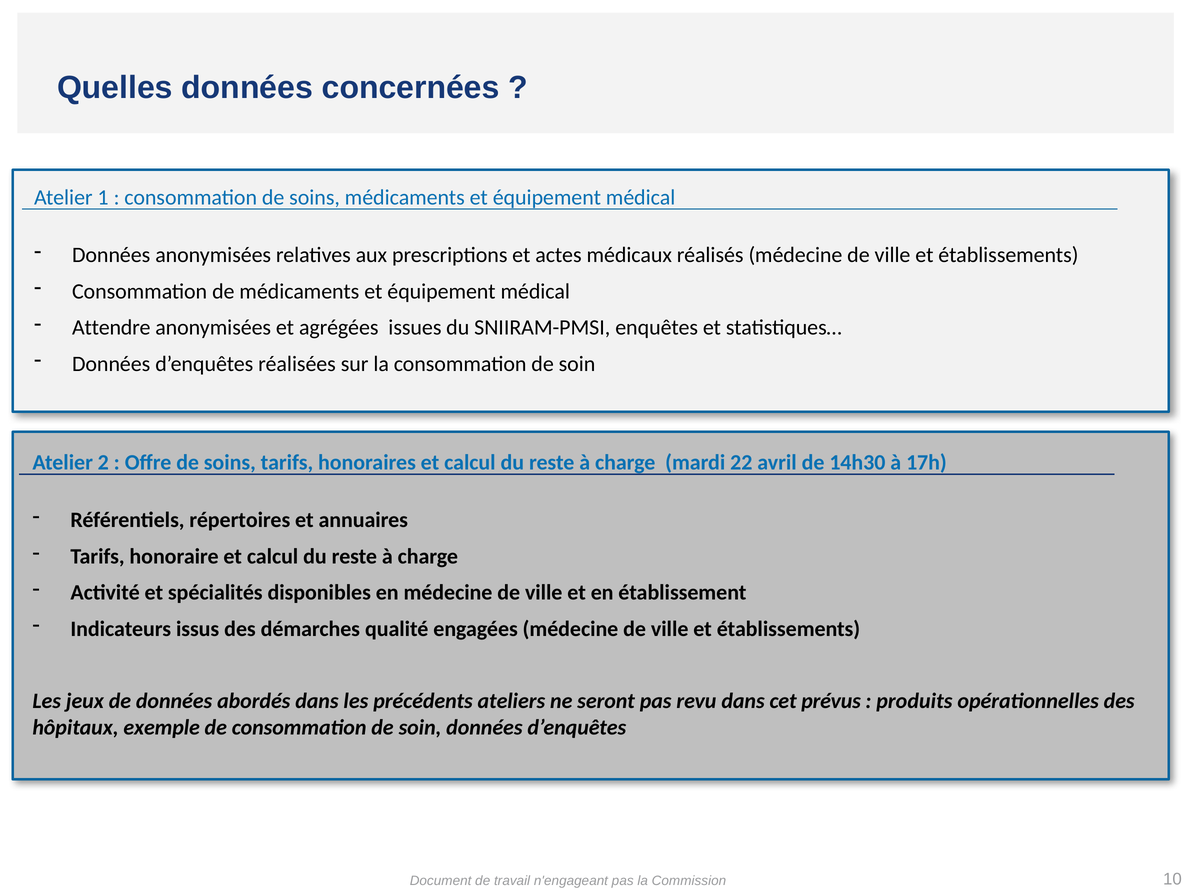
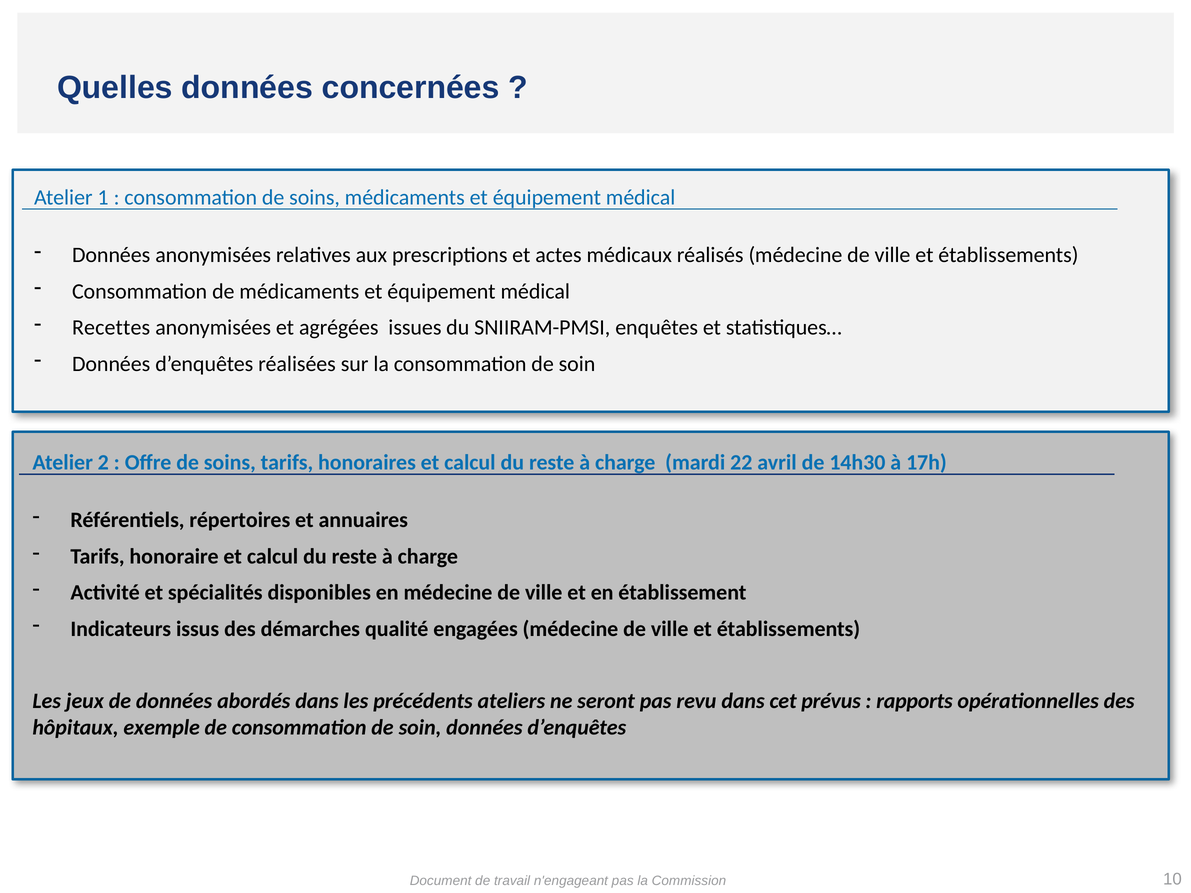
Attendre: Attendre -> Recettes
produits: produits -> rapports
